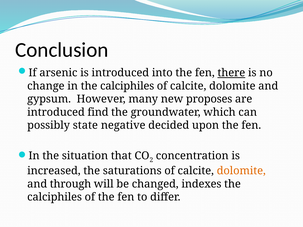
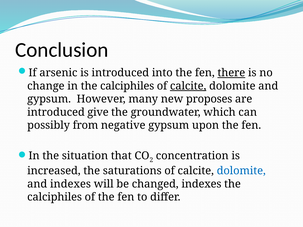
calcite at (188, 86) underline: none -> present
find: find -> give
state: state -> from
negative decided: decided -> gypsum
dolomite at (241, 171) colour: orange -> blue
and through: through -> indexes
